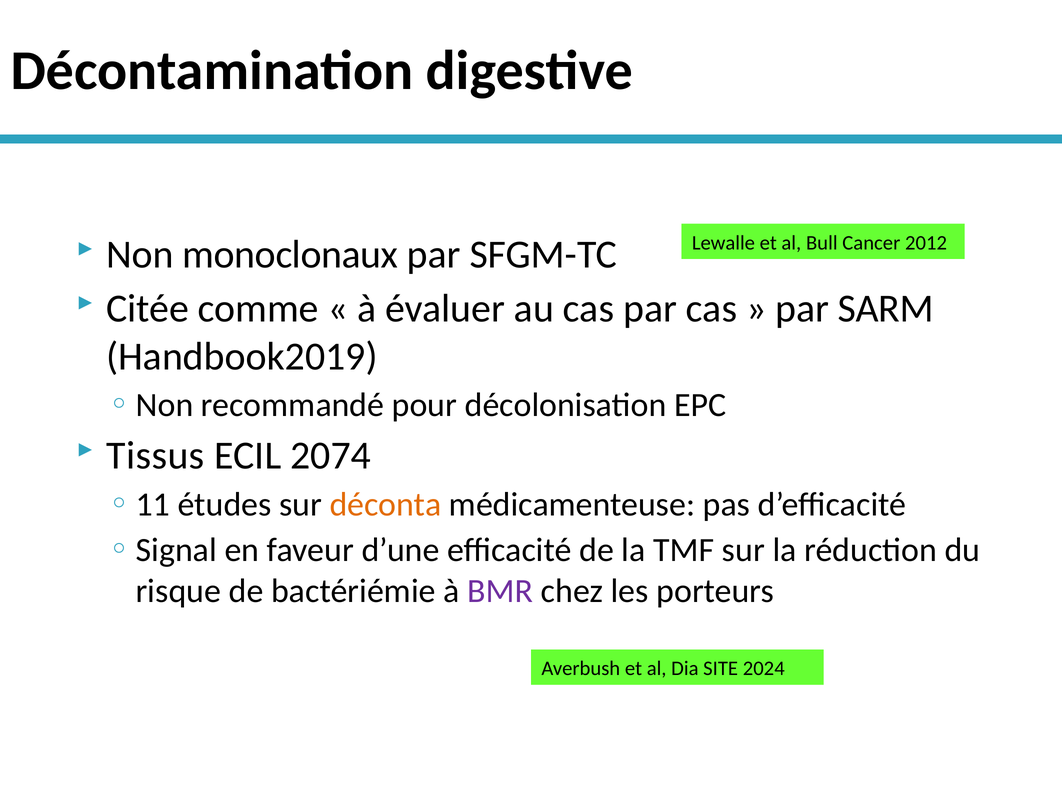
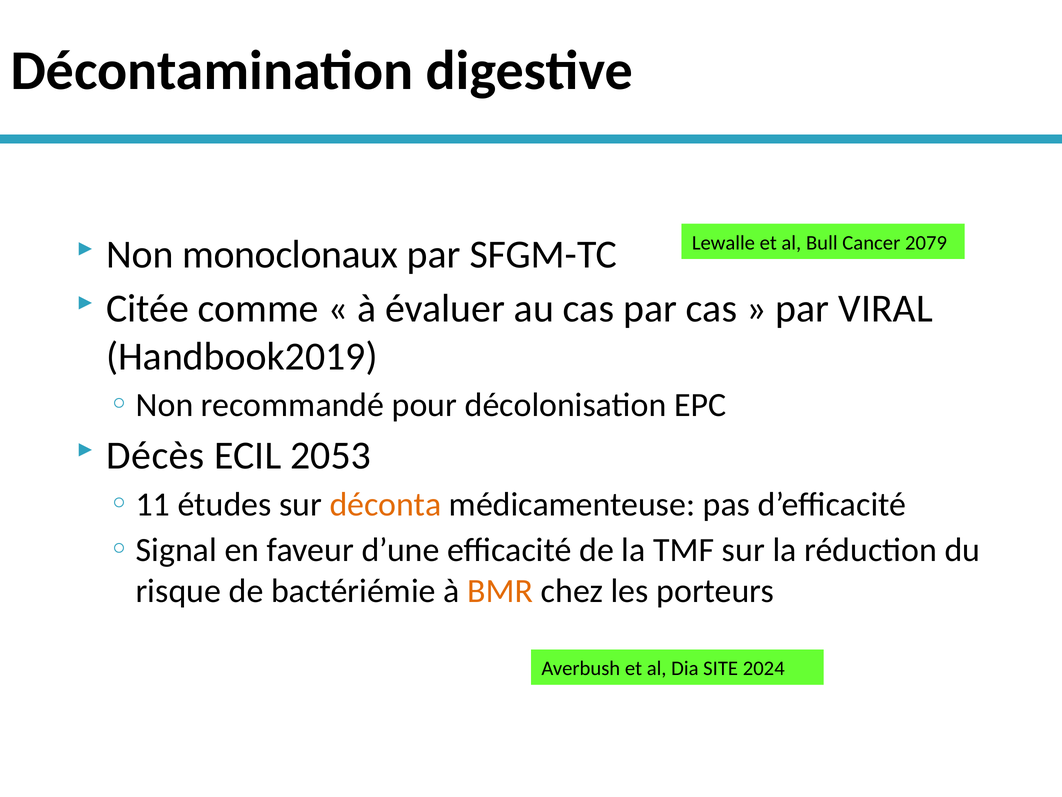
2012: 2012 -> 2079
SARM: SARM -> VIRAL
Tissus: Tissus -> Décès
2074: 2074 -> 2053
BMR colour: purple -> orange
